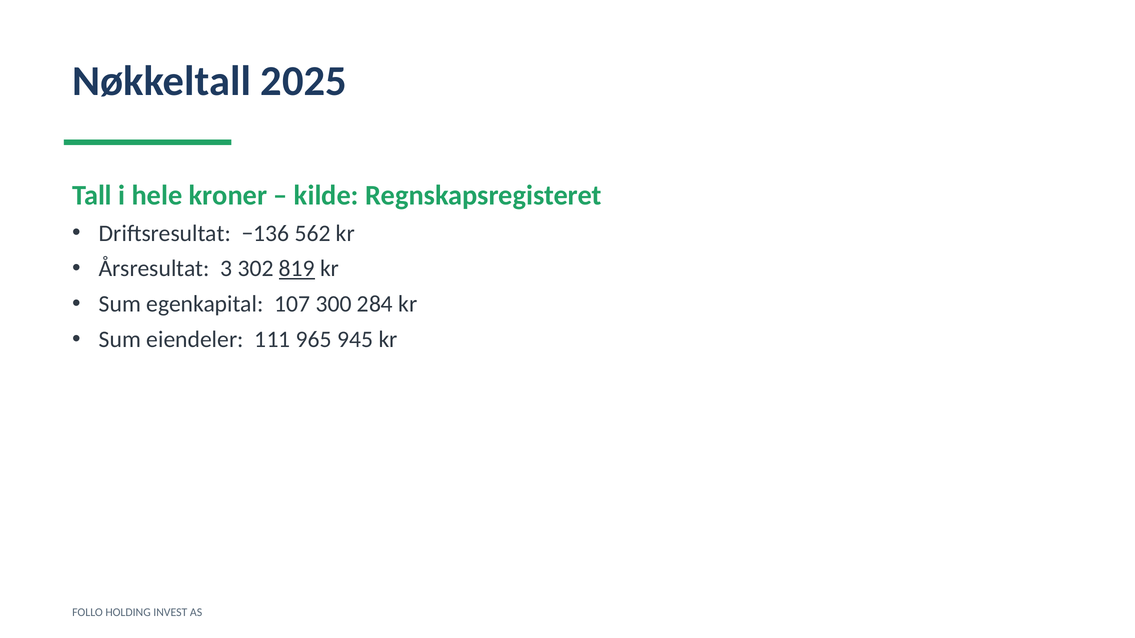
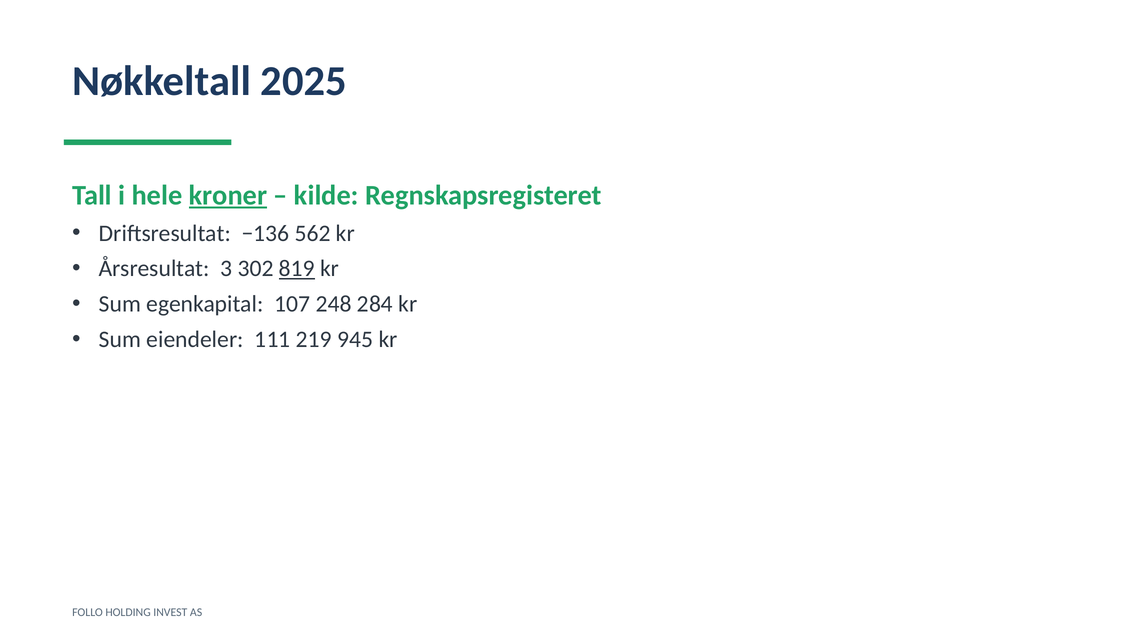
kroner underline: none -> present
300: 300 -> 248
965: 965 -> 219
